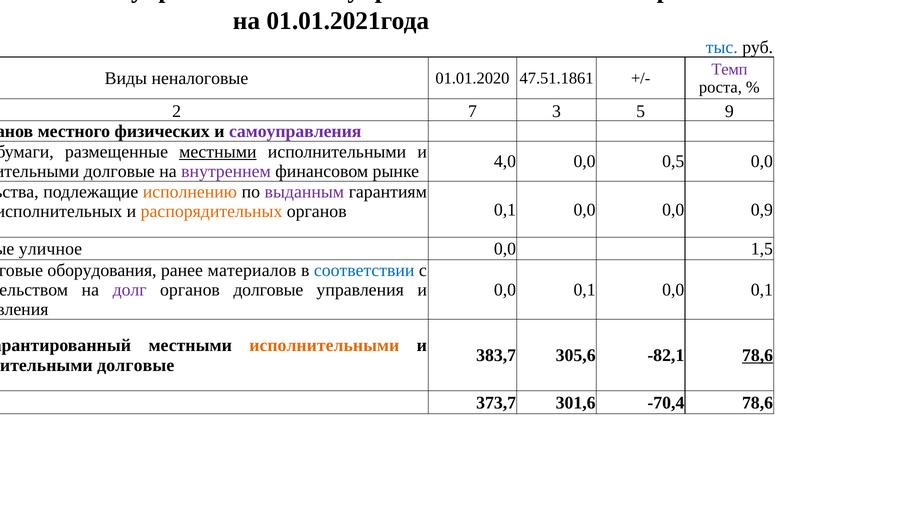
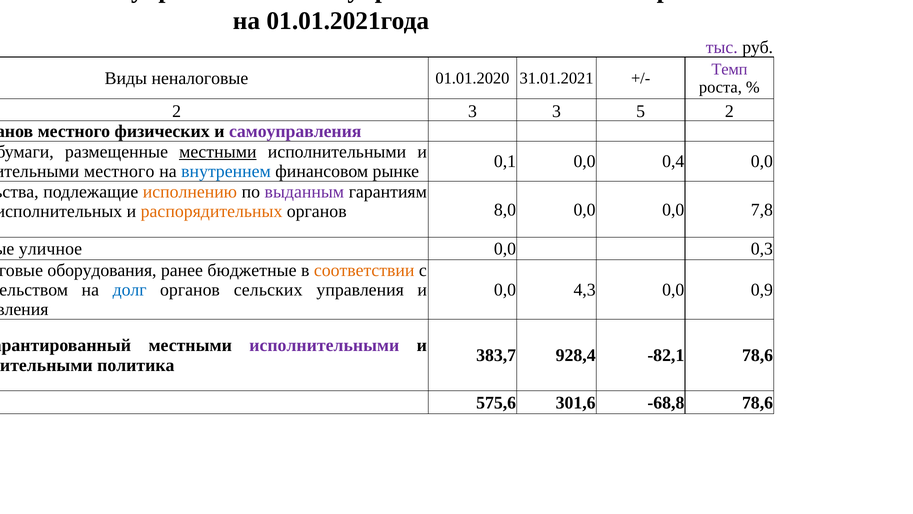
тыс colour: blue -> purple
47.51.1861: 47.51.1861 -> 31.01.2021
2 7: 7 -> 3
5 9: 9 -> 2
4,0: 4,0 -> 0,1
0,5: 0,5 -> 0,4
долговые at (119, 171): долговые -> местного
внутреннем colour: purple -> blue
органов 0,1: 0,1 -> 8,0
0,9: 0,9 -> 7,8
1,5: 1,5 -> 0,3
ранее материалов: материалов -> бюджетные
соответствии colour: blue -> orange
долг at (130, 290) colour: purple -> blue
органов долговые: долговые -> сельских
0,1 at (585, 290): 0,1 -> 4,3
0,1 at (762, 290): 0,1 -> 0,9
исполнительными at (324, 345) colour: orange -> purple
305,6: 305,6 -> 928,4
78,6 at (758, 355) underline: present -> none
долговые at (136, 365): долговые -> политика
373,7: 373,7 -> 575,6
-70,4: -70,4 -> -68,8
